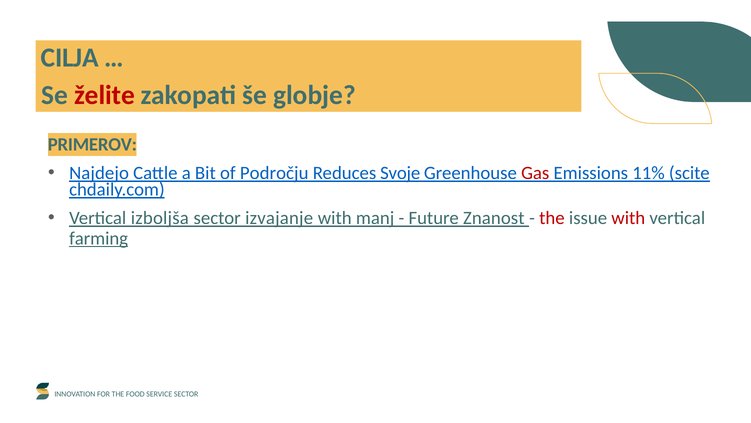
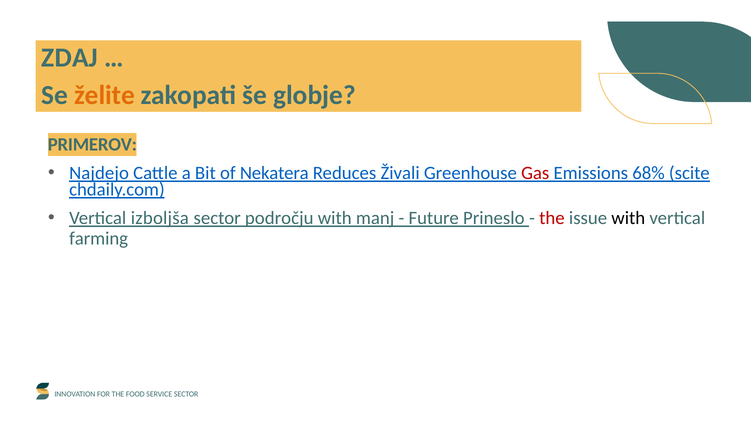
CILJA: CILJA -> ZDAJ
želite colour: red -> orange
Področju: Področju -> Nekatera
Svoje: Svoje -> Živali
11%: 11% -> 68%
izvajanje: izvajanje -> področju
Znanost: Znanost -> Prineslo
with at (628, 218) colour: red -> black
farming underline: present -> none
